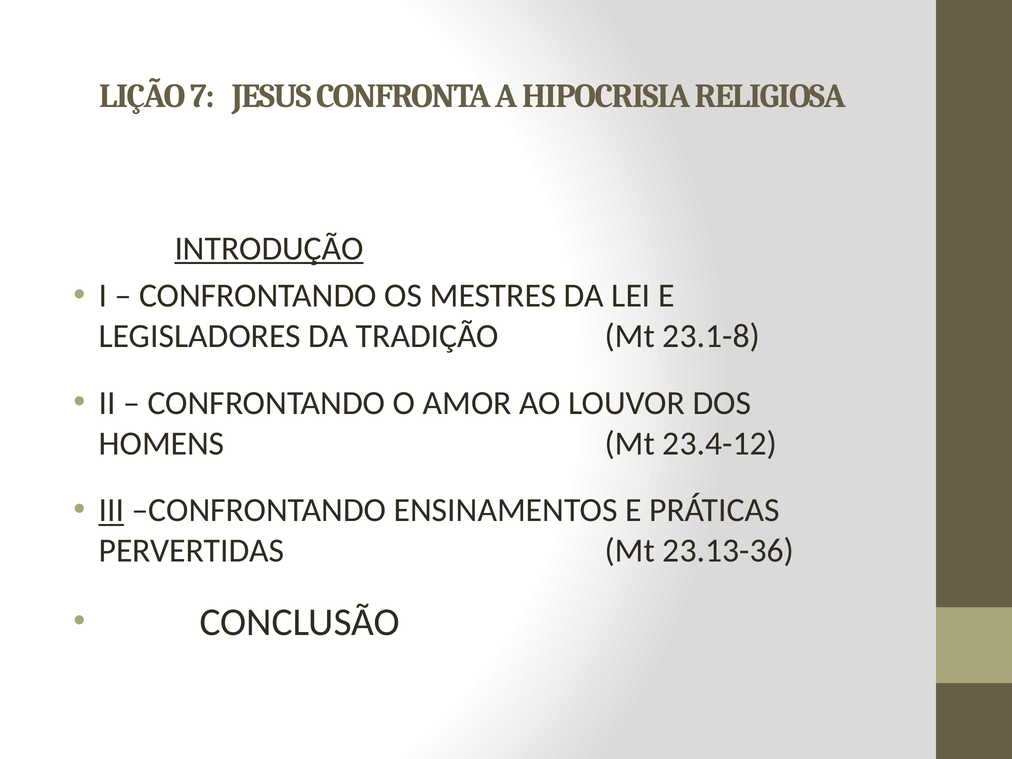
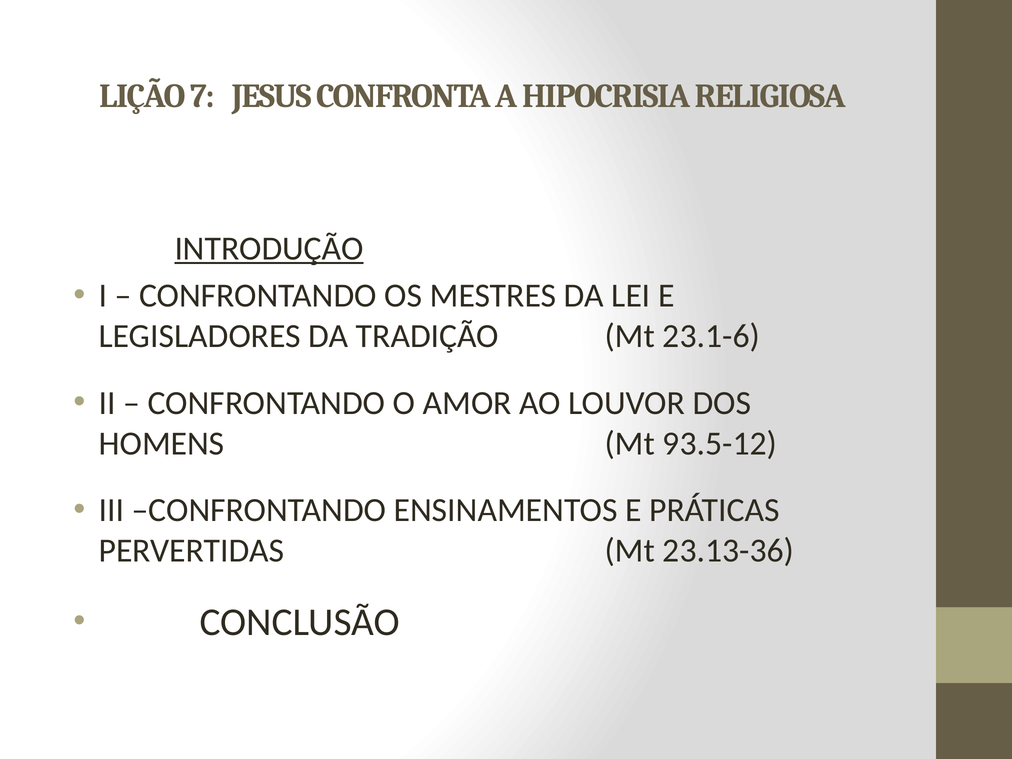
23.1-8: 23.1-8 -> 23.1-6
23.4-12: 23.4-12 -> 93.5-12
III underline: present -> none
